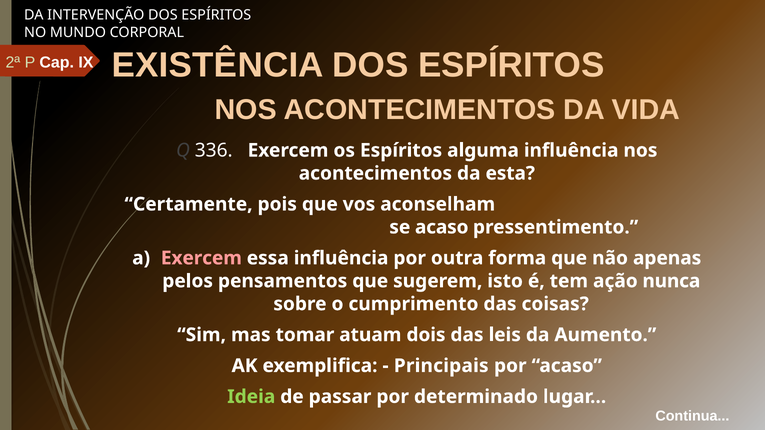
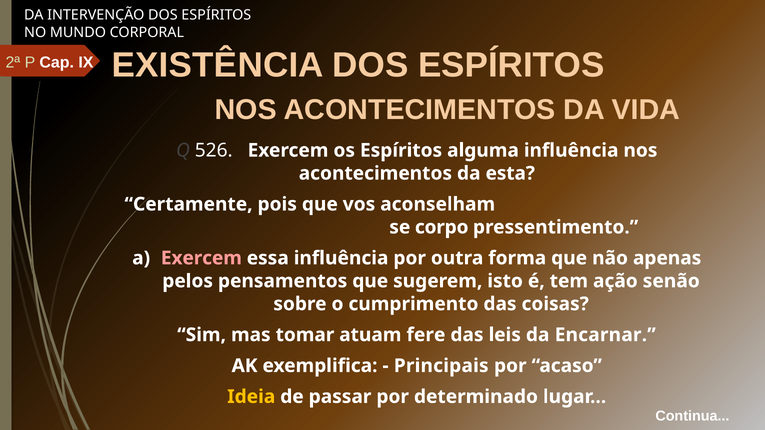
336: 336 -> 526
se acaso: acaso -> corpo
nunca: nunca -> senão
dois: dois -> fere
Aumento: Aumento -> Encarnar
Ideia colour: light green -> yellow
